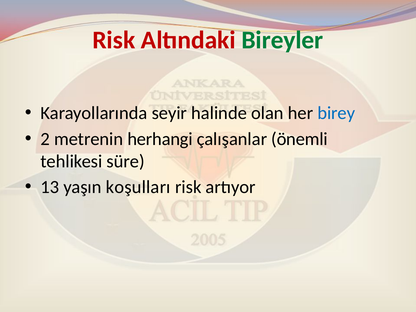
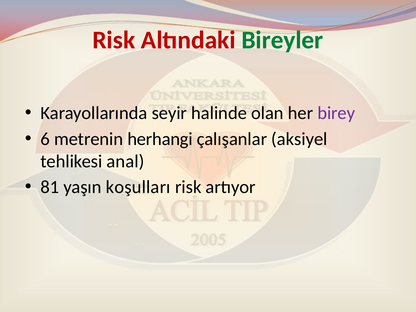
birey colour: blue -> purple
2: 2 -> 6
önemli: önemli -> aksiyel
süre: süre -> anal
13: 13 -> 81
